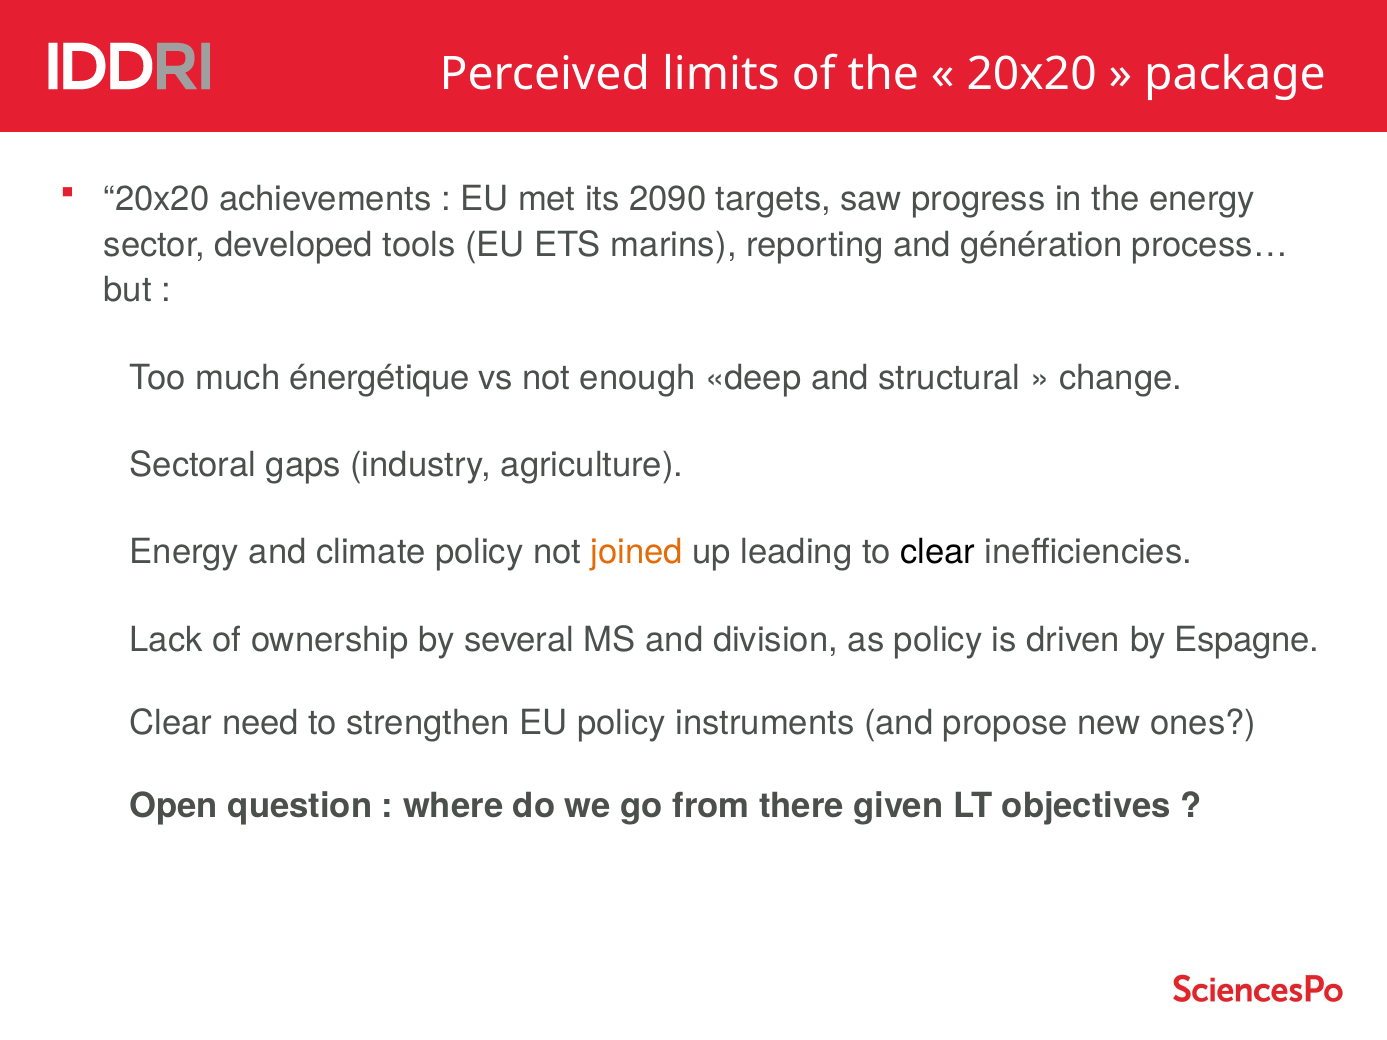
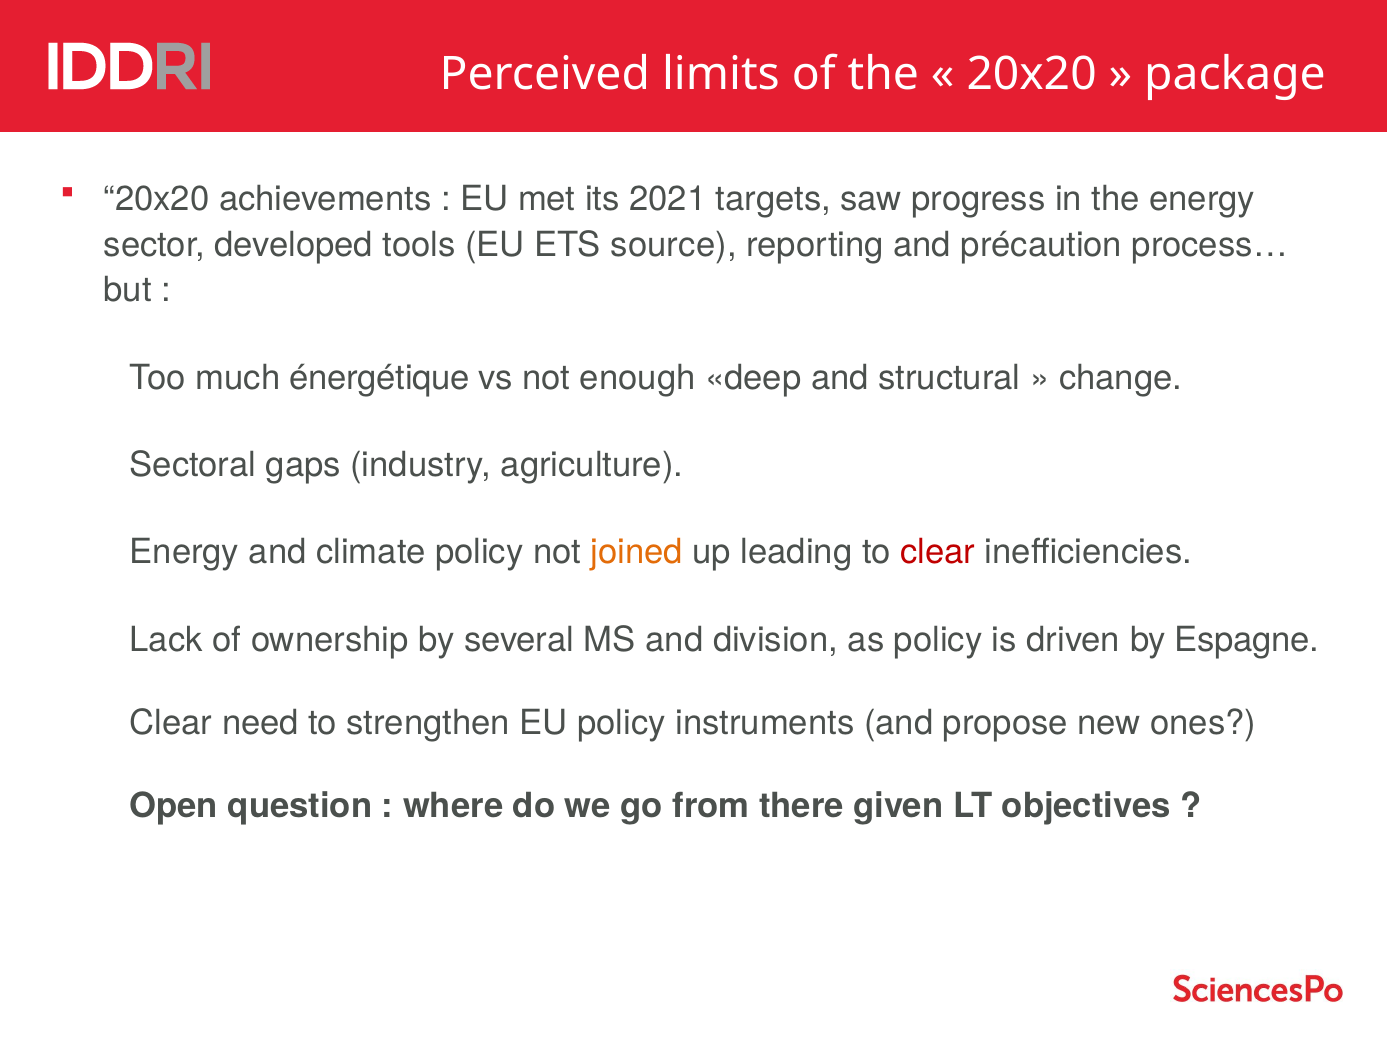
2090: 2090 -> 2021
marins: marins -> source
génération: génération -> précaution
clear at (938, 553) colour: black -> red
